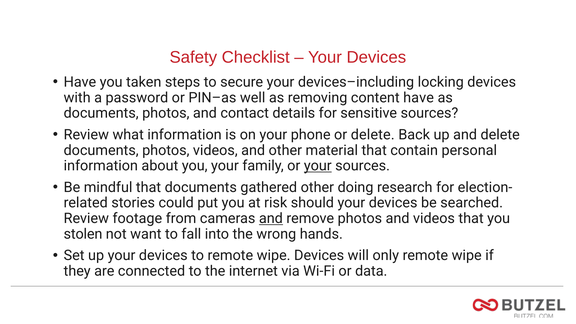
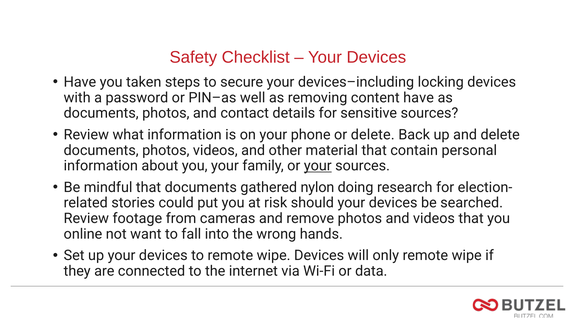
gathered other: other -> nylon
and at (271, 218) underline: present -> none
stolen: stolen -> online
